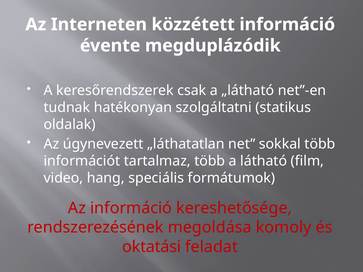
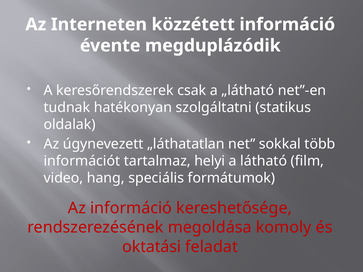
tartalmaz több: több -> helyi
